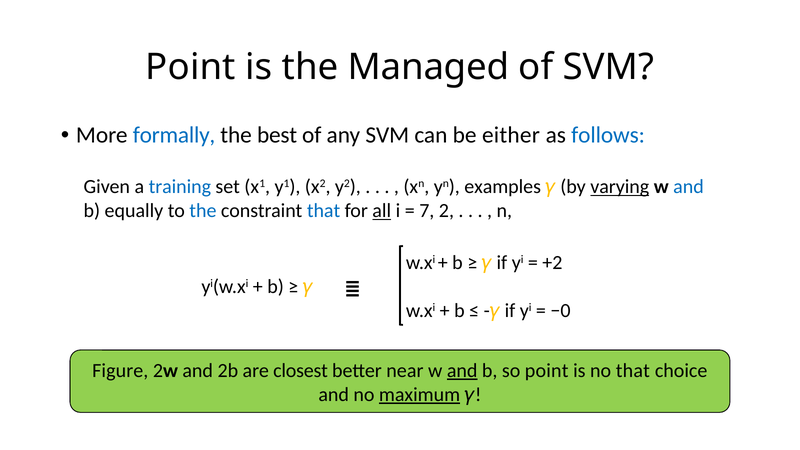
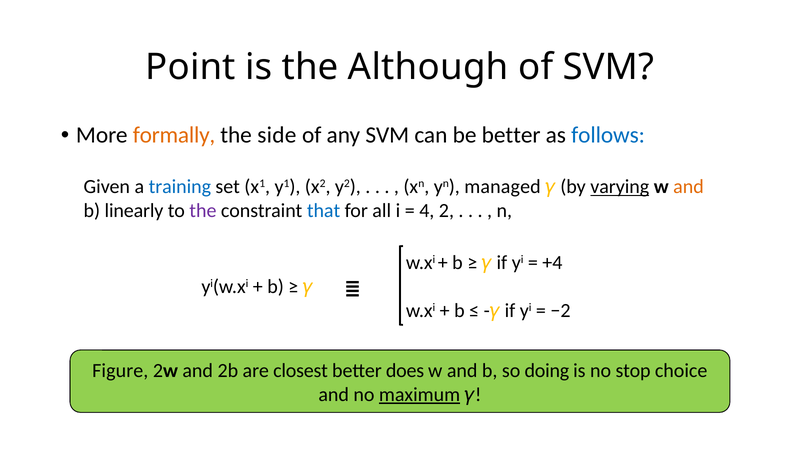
Managed: Managed -> Although
formally colour: blue -> orange
best: best -> side
be either: either -> better
examples: examples -> managed
and at (689, 187) colour: blue -> orange
equally: equally -> linearly
the at (203, 211) colour: blue -> purple
all underline: present -> none
7: 7 -> 4
+2: +2 -> +4
−0: −0 -> −2
near: near -> does
and at (462, 371) underline: present -> none
so point: point -> doing
no that: that -> stop
